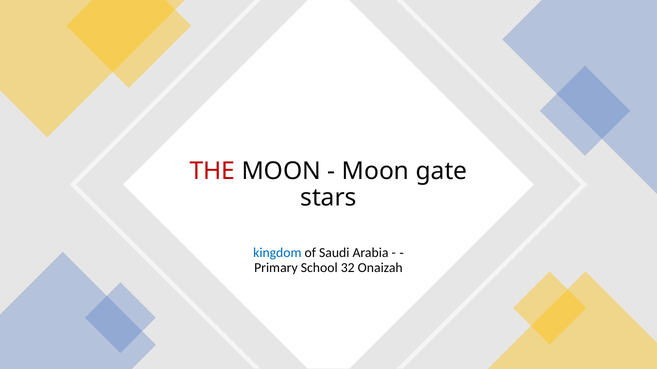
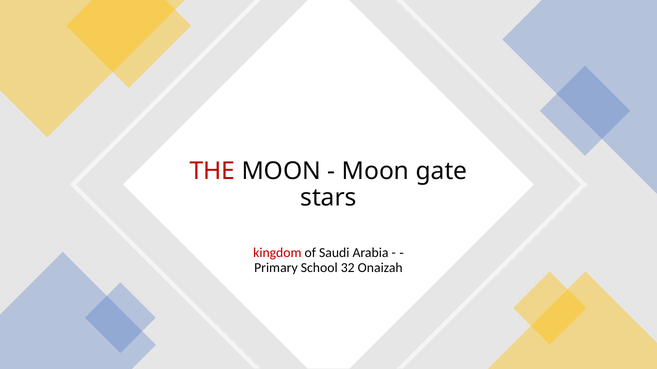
kingdom colour: blue -> red
